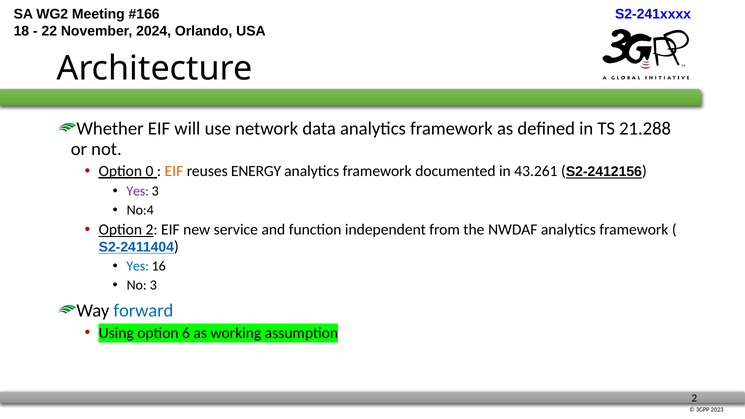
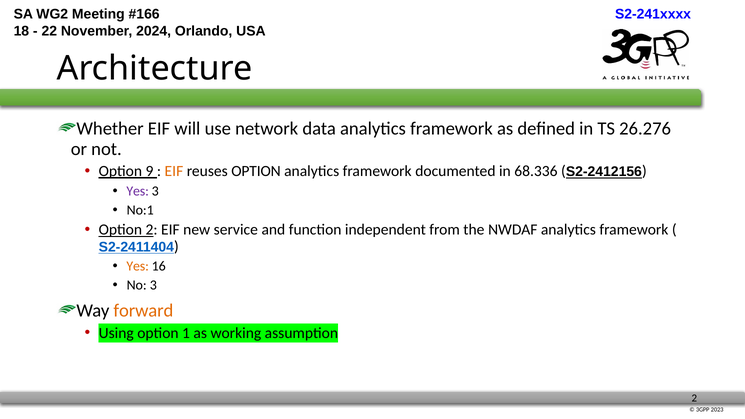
21.288: 21.288 -> 26.276
0: 0 -> 9
reuses ENERGY: ENERGY -> OPTION
43.261: 43.261 -> 68.336
No:4: No:4 -> No:1
Yes at (138, 266) colour: blue -> orange
forward colour: blue -> orange
6: 6 -> 1
